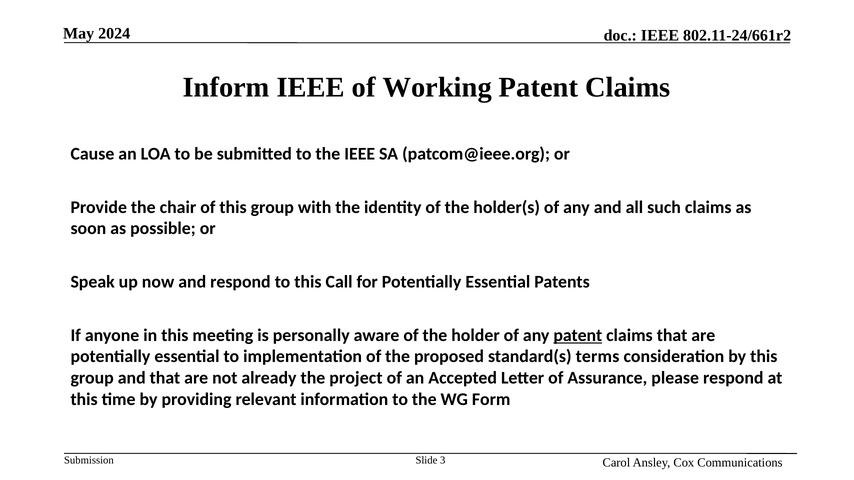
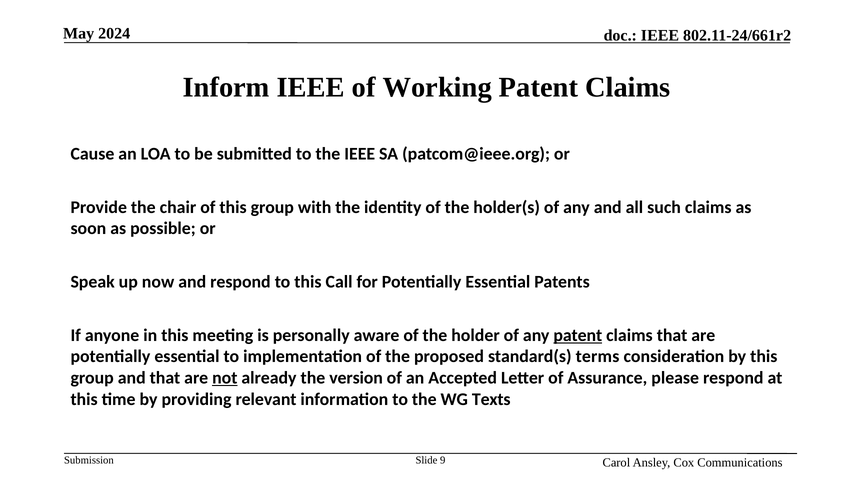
not underline: none -> present
project: project -> version
Form: Form -> Texts
3: 3 -> 9
